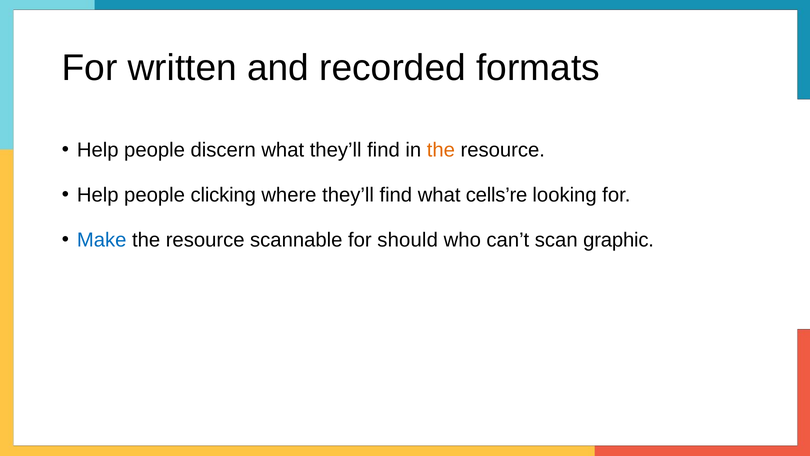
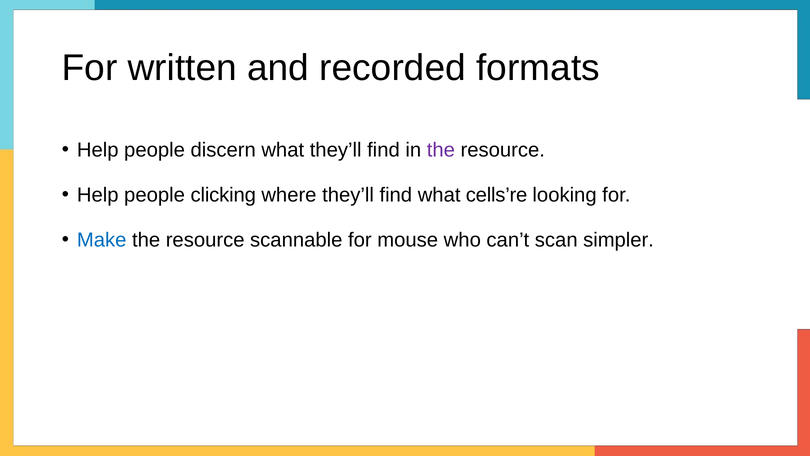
the at (441, 150) colour: orange -> purple
should: should -> mouse
graphic: graphic -> simpler
